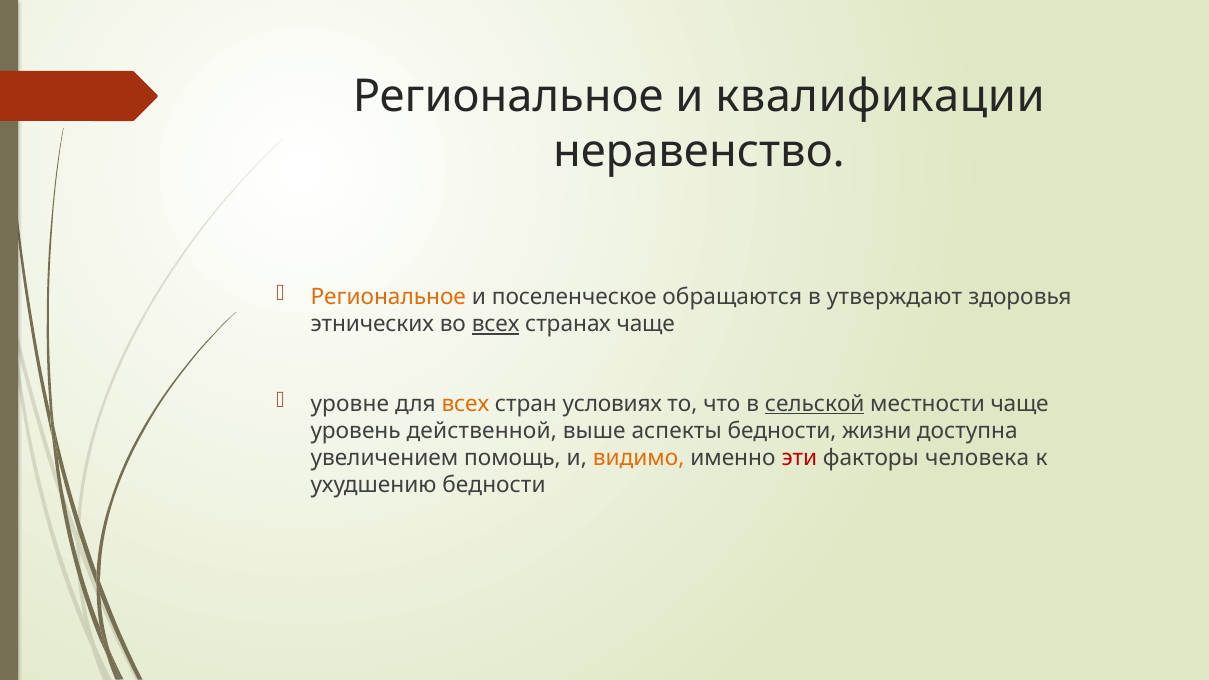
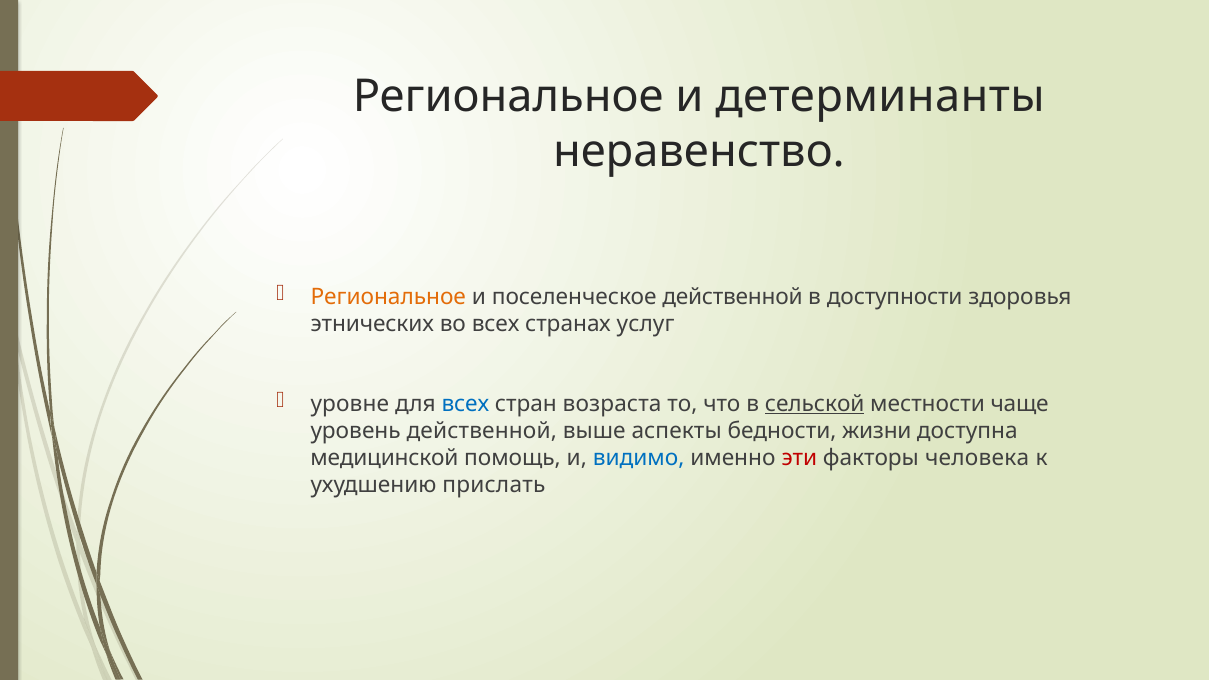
квалификации: квалификации -> детерминанты
поселенческое обращаются: обращаются -> действенной
утверждают: утверждают -> доступности
всех at (496, 324) underline: present -> none
странах чаще: чаще -> услуг
всех at (465, 404) colour: orange -> blue
условиях: условиях -> возраста
увеличением: увеличением -> медицинской
видимо colour: orange -> blue
ухудшению бедности: бедности -> прислать
